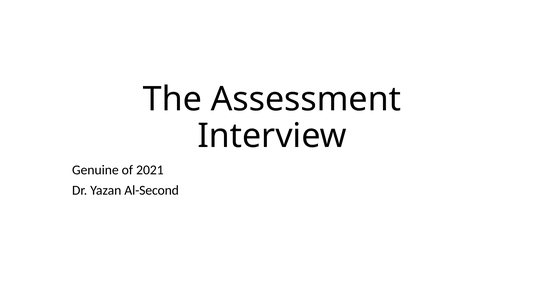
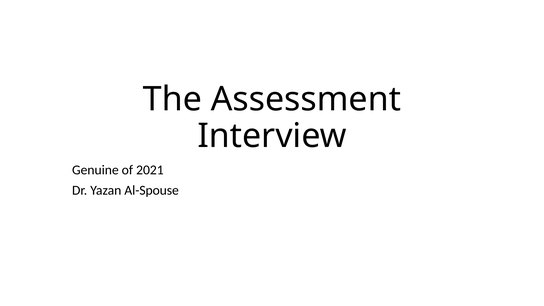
Al-Second: Al-Second -> Al-Spouse
